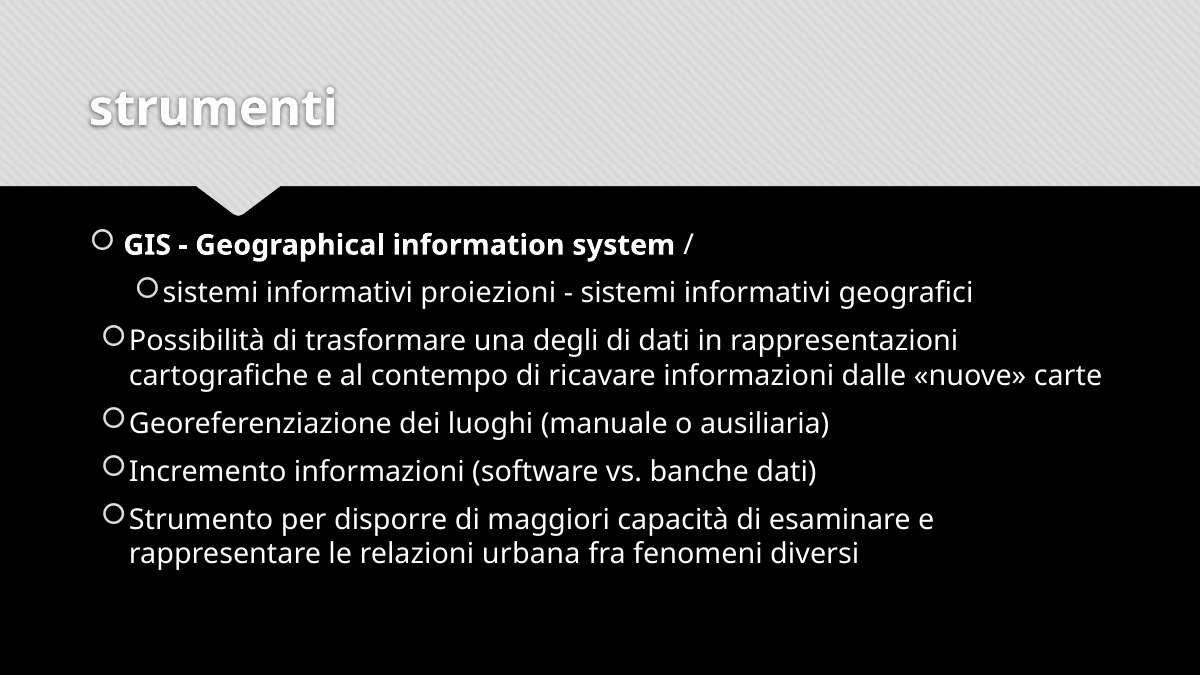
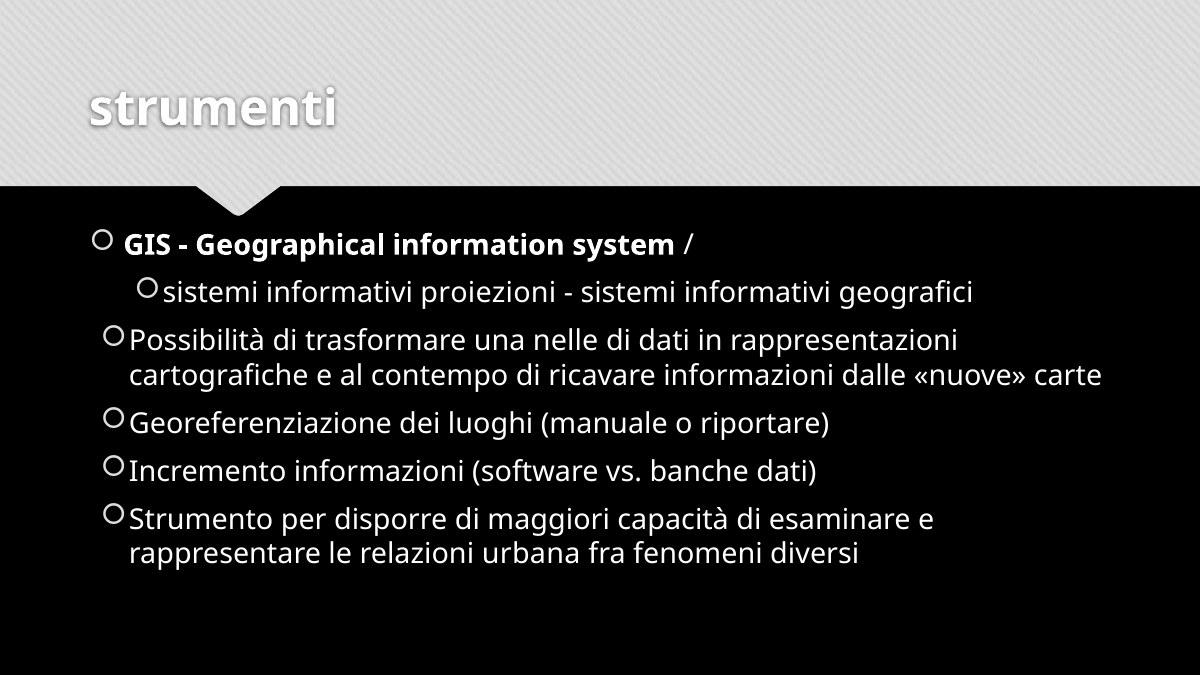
degli: degli -> nelle
ausiliaria: ausiliaria -> riportare
